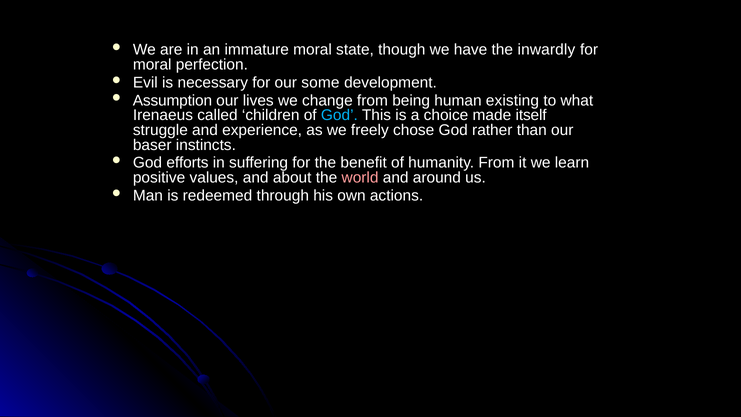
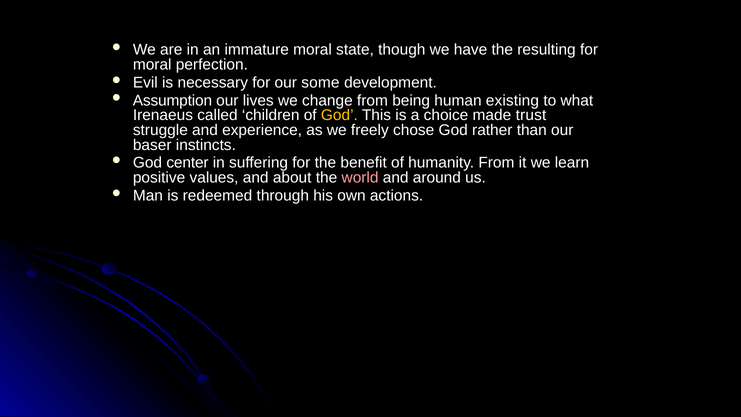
inwardly: inwardly -> resulting
God at (339, 115) colour: light blue -> yellow
itself: itself -> trust
efforts: efforts -> center
